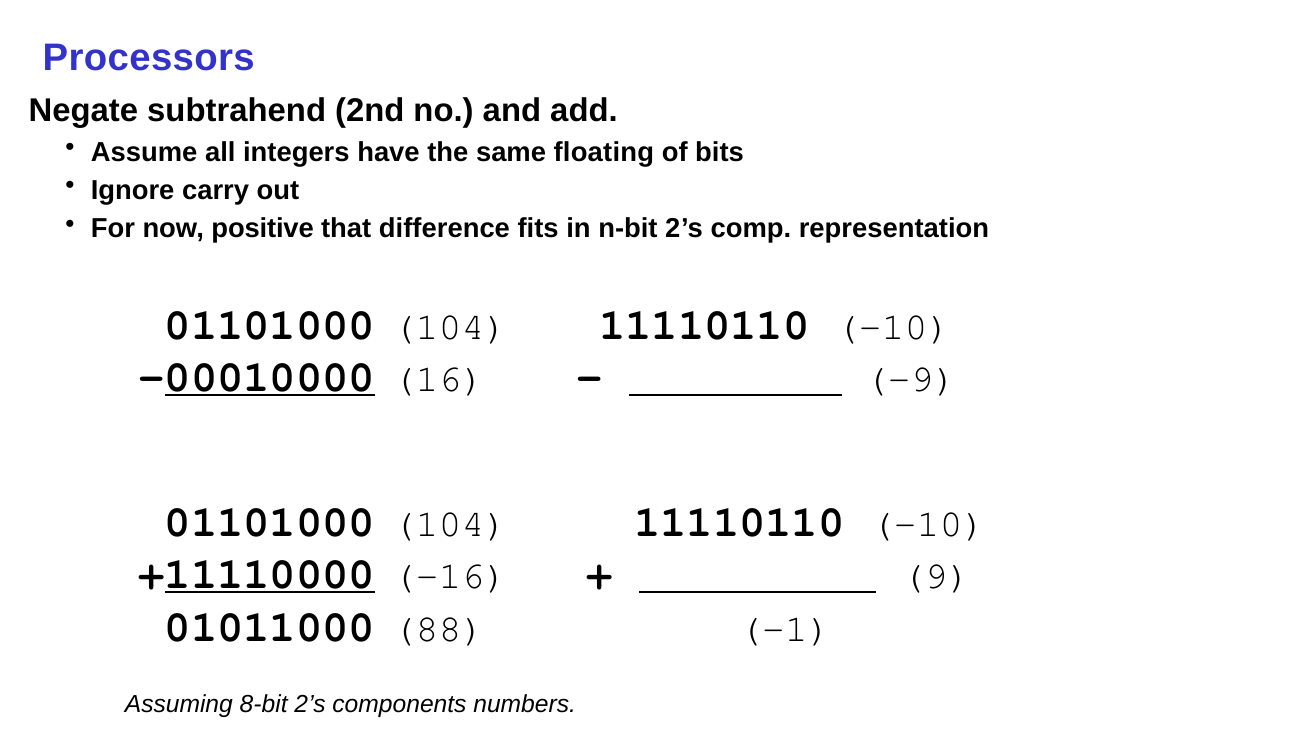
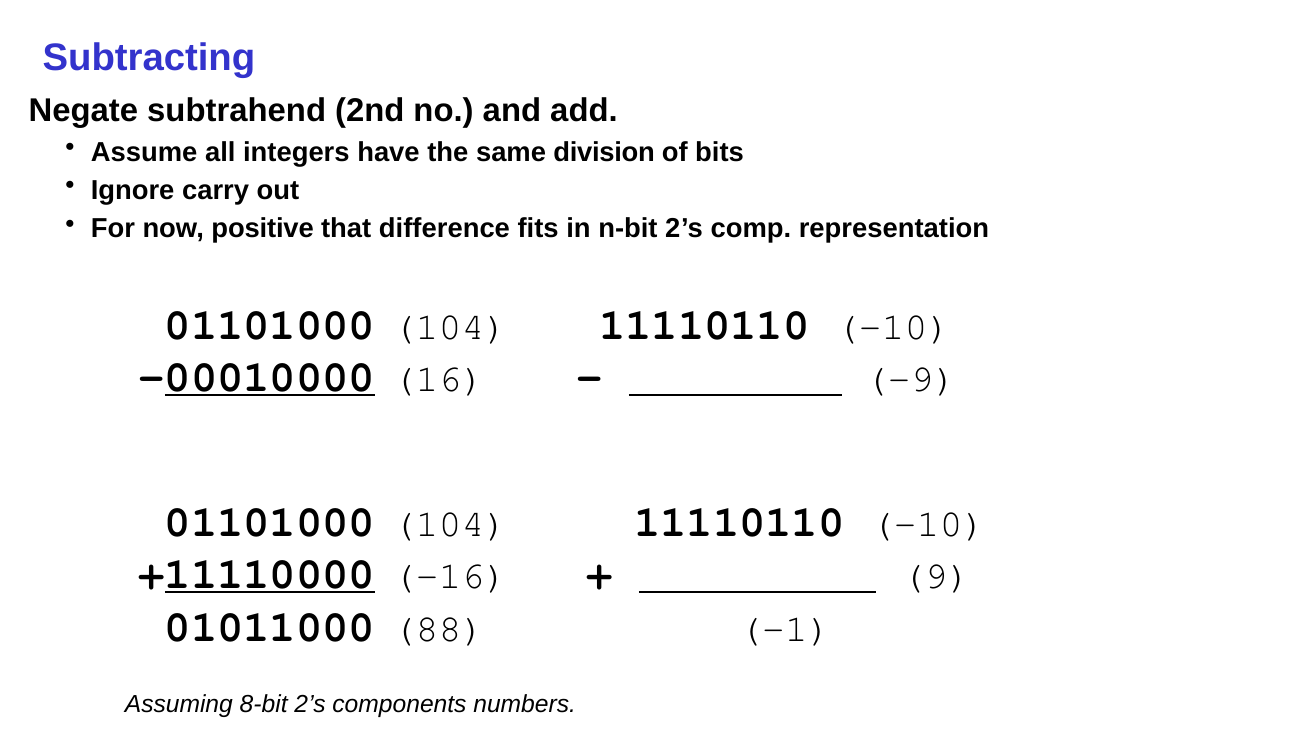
Processors: Processors -> Subtracting
floating: floating -> division
